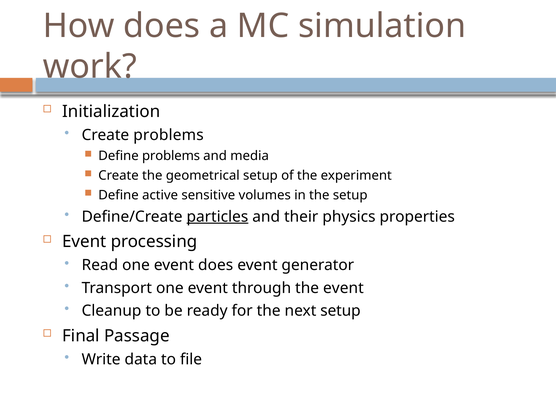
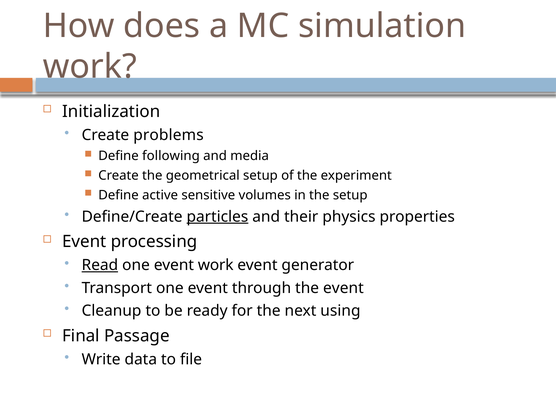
Define problems: problems -> following
Read underline: none -> present
event does: does -> work
next setup: setup -> using
